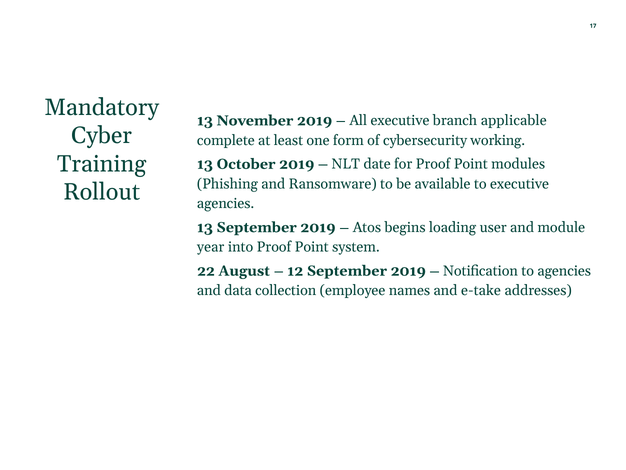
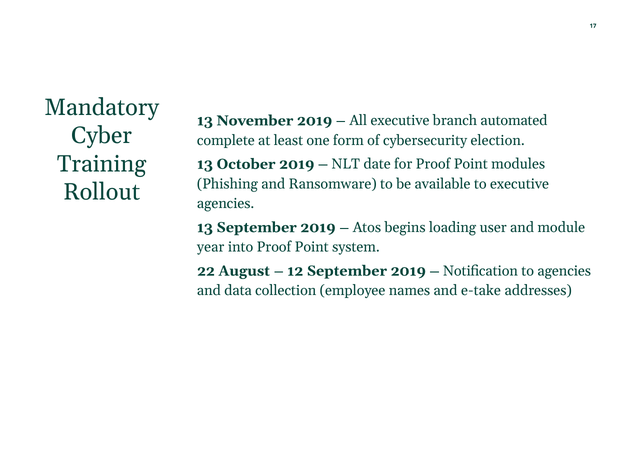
applicable: applicable -> automated
working: working -> election
